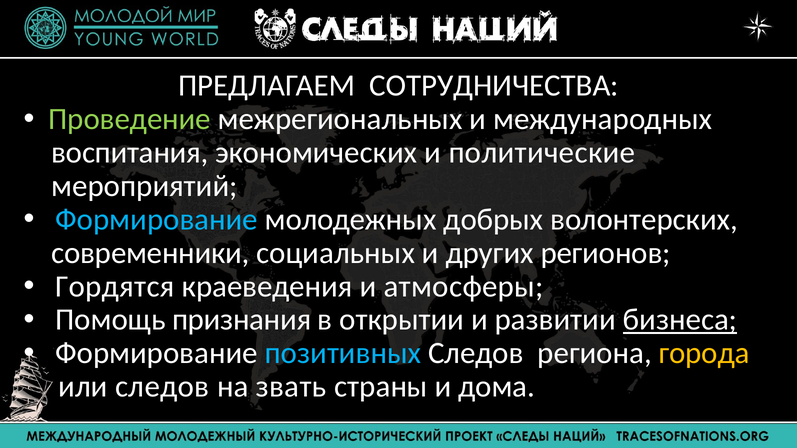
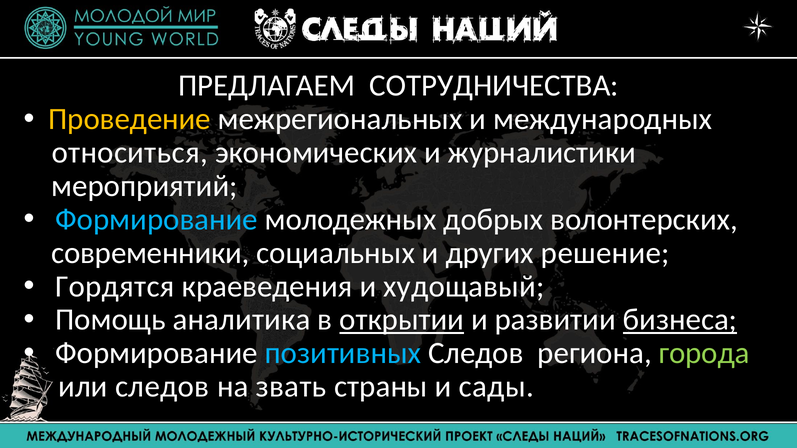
Проведение colour: light green -> yellow
воспитания: воспитания -> относиться
политические: политические -> журналистики
регионов: регионов -> решение
атмосферы: атмосферы -> худощавый
признания: признания -> аналитика
открытии underline: none -> present
города colour: yellow -> light green
дома: дома -> сады
